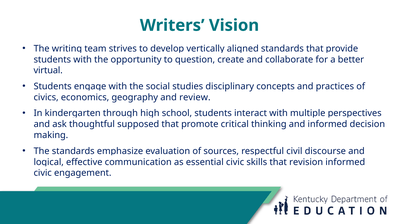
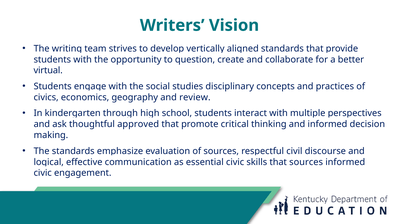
supposed: supposed -> approved
that revision: revision -> sources
